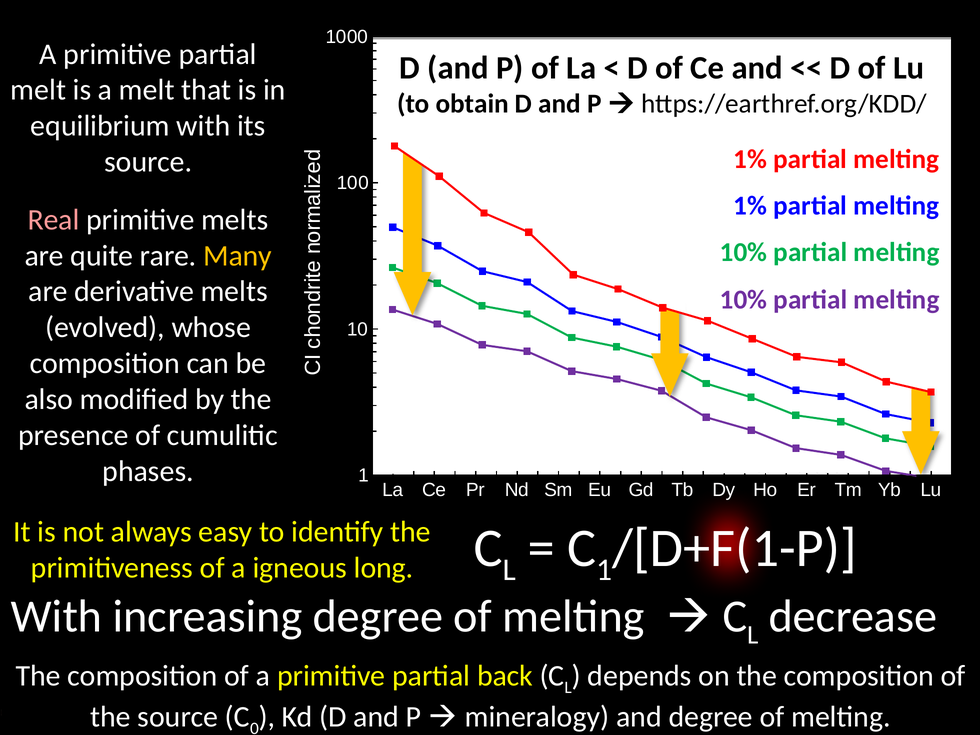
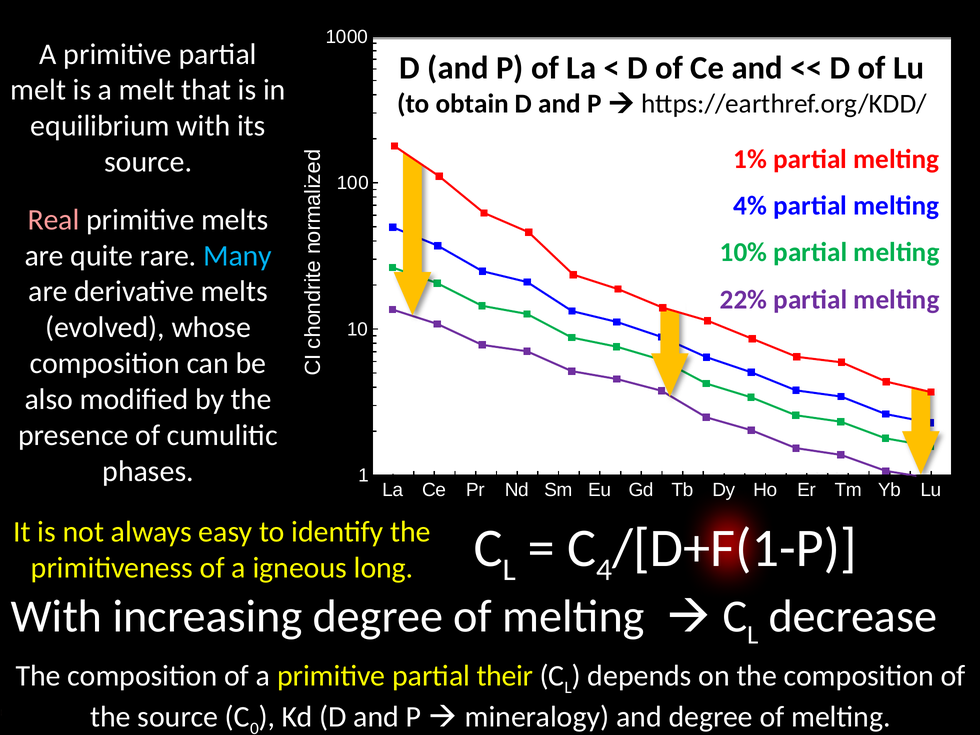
1% at (750, 206): 1% -> 4%
Many colour: yellow -> light blue
10% at (743, 300): 10% -> 22%
1 at (604, 570): 1 -> 4
back: back -> their
